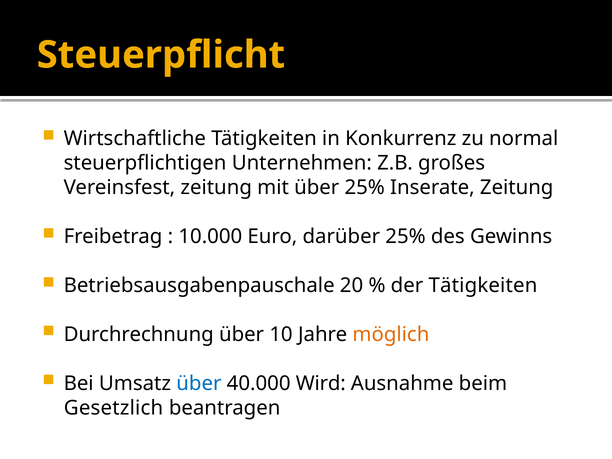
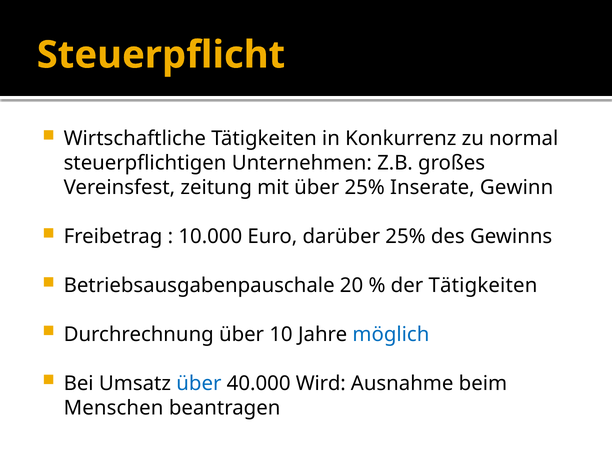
Inserate Zeitung: Zeitung -> Gewinn
möglich colour: orange -> blue
Gesetzlich: Gesetzlich -> Menschen
